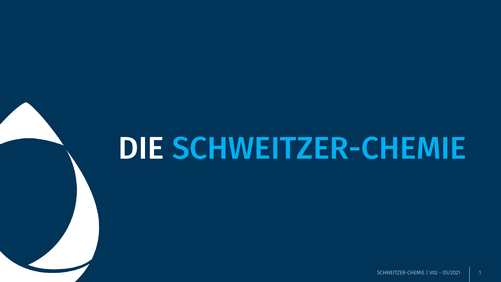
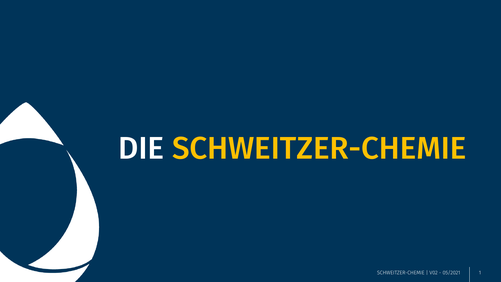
SCHWEITZER-CHEMIE at (319, 148) colour: light blue -> yellow
